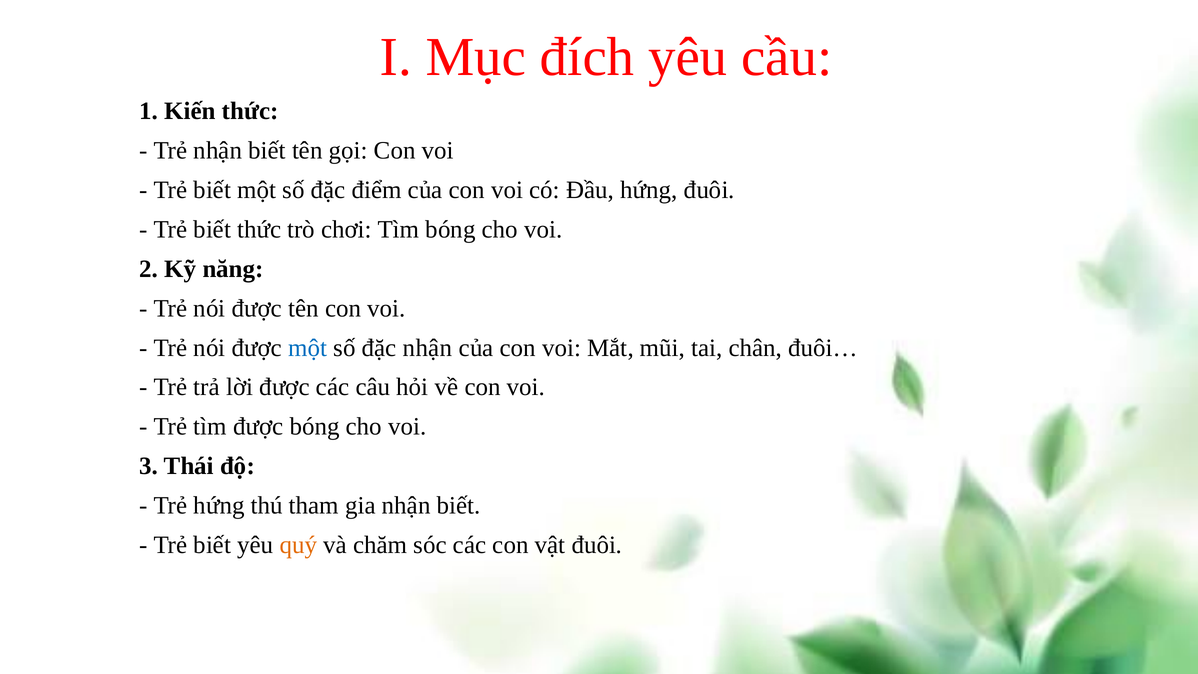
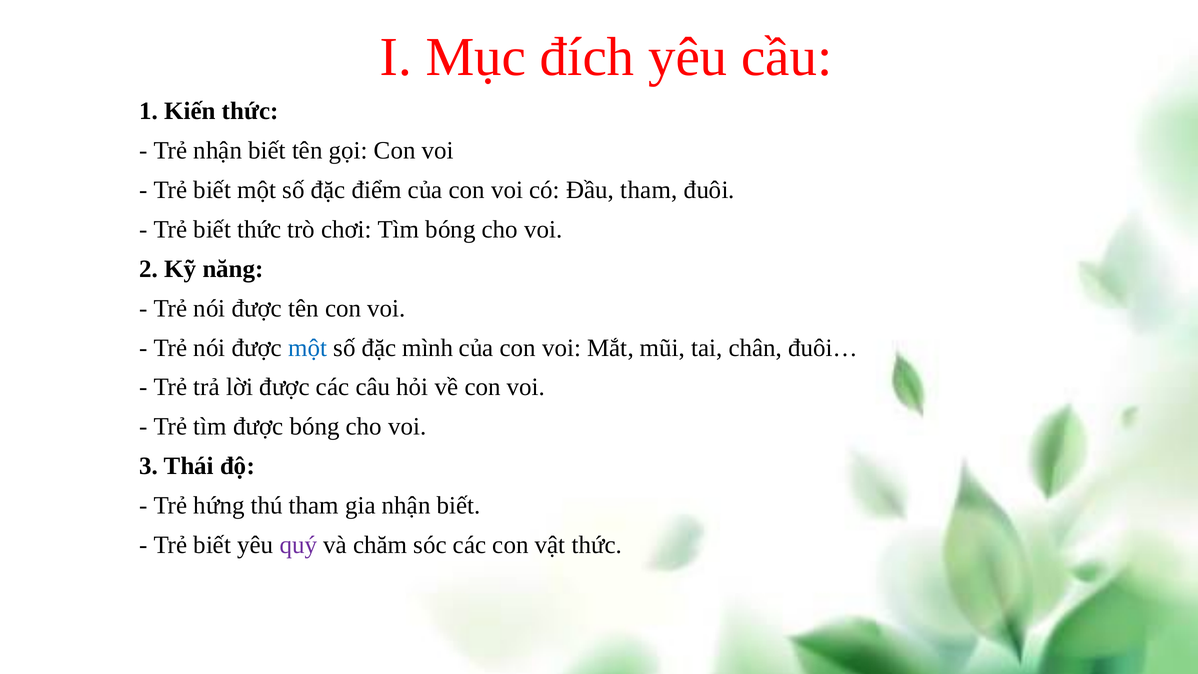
Đầu hứng: hứng -> tham
đặc nhận: nhận -> mình
quý colour: orange -> purple
vật đuôi: đuôi -> thức
